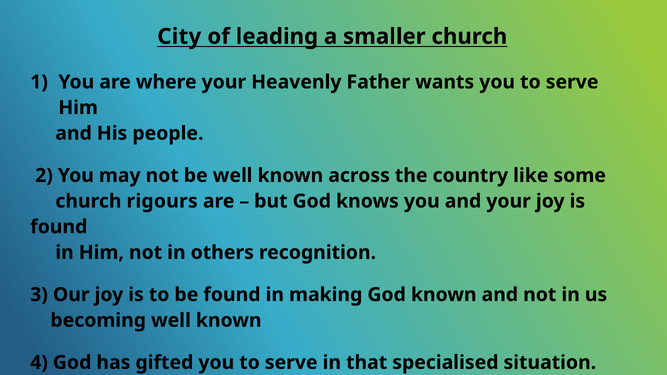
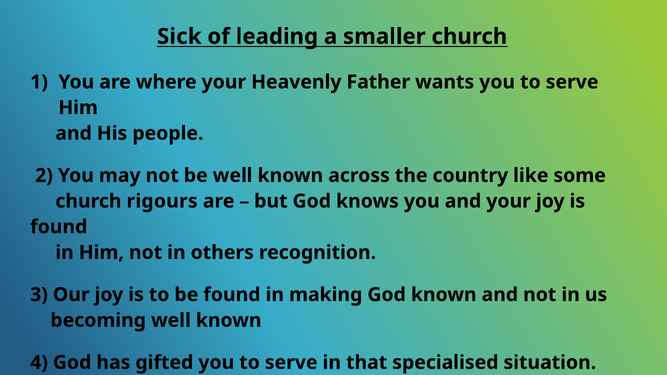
City: City -> Sick
